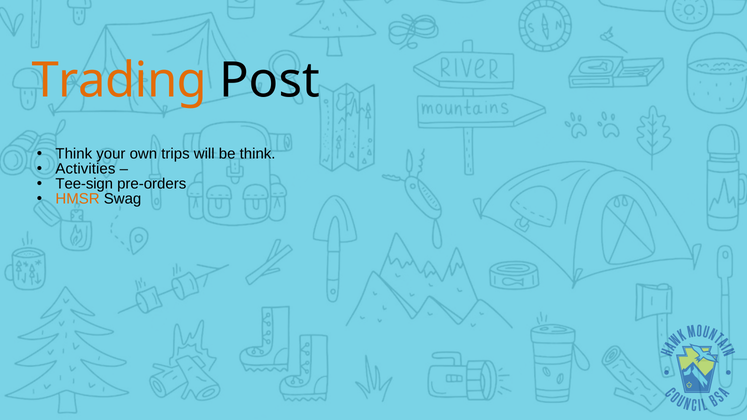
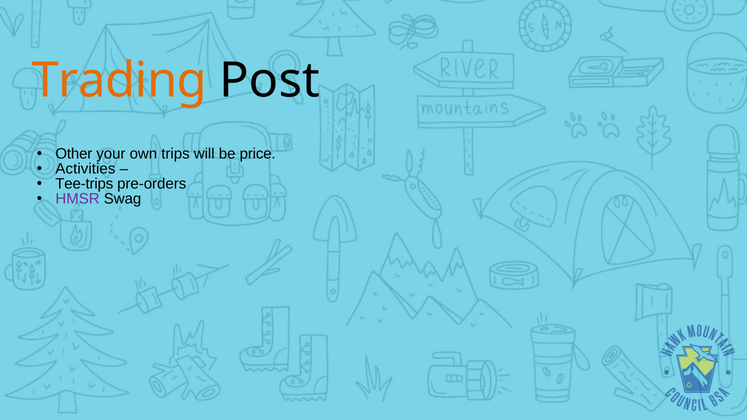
Think at (74, 154): Think -> Other
be think: think -> price
Tee-sign: Tee-sign -> Tee-trips
HMSR colour: orange -> purple
